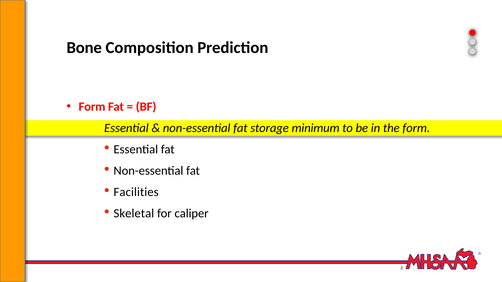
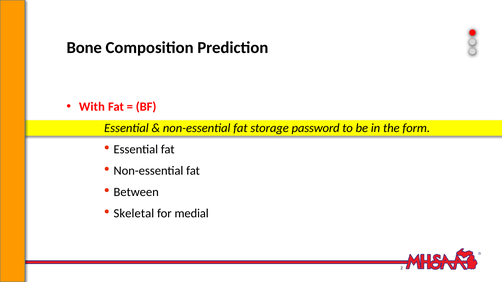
Form at (92, 107): Form -> With
minimum: minimum -> password
Facilities: Facilities -> Between
caliper: caliper -> medial
